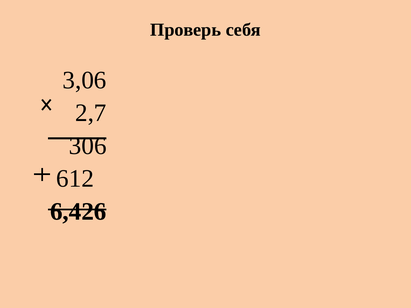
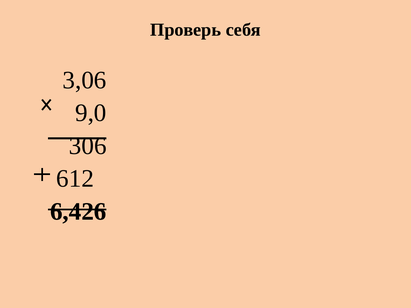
2,7: 2,7 -> 9,0
